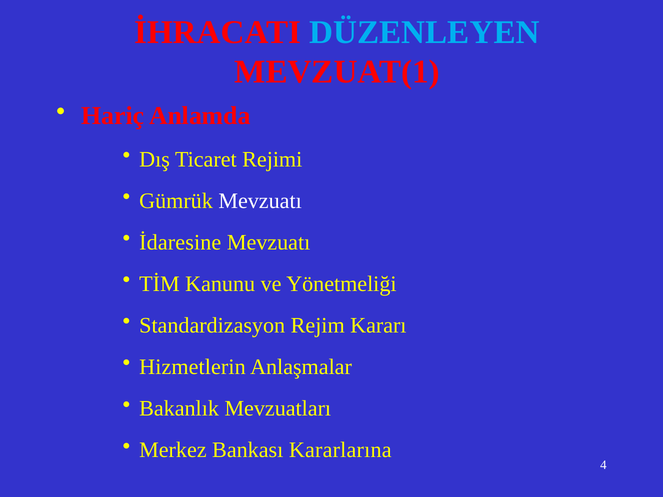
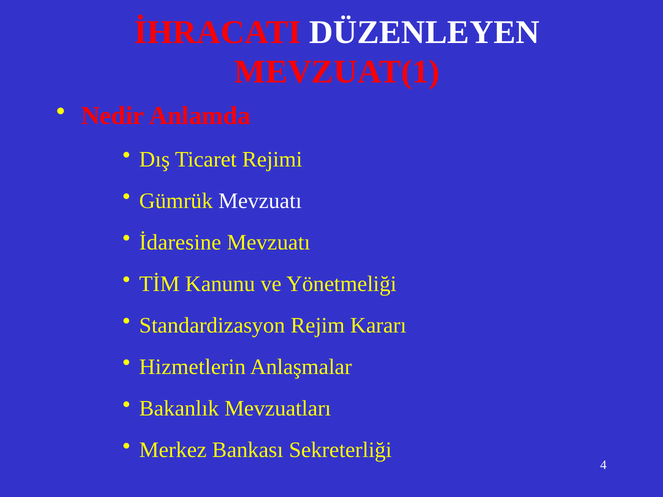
DÜZENLEYEN colour: light blue -> white
Hariç: Hariç -> Nedir
Kararlarına: Kararlarına -> Sekreterliği
